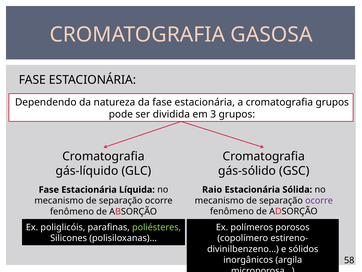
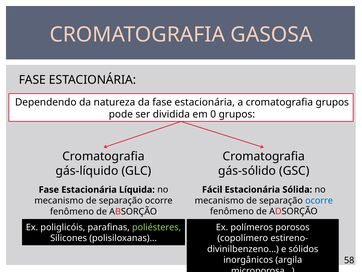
3: 3 -> 0
Raio: Raio -> Fácil
ocorre at (319, 200) colour: purple -> blue
